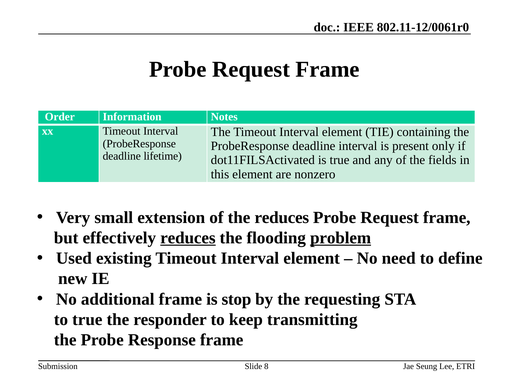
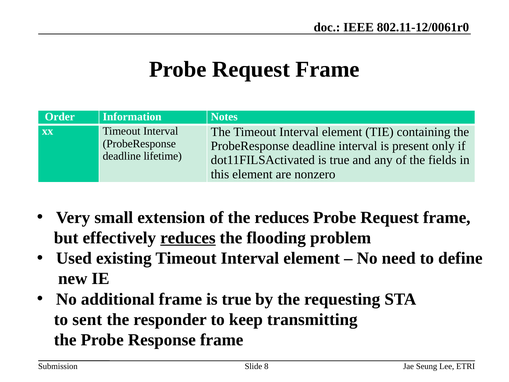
problem underline: present -> none
frame is stop: stop -> true
to true: true -> sent
